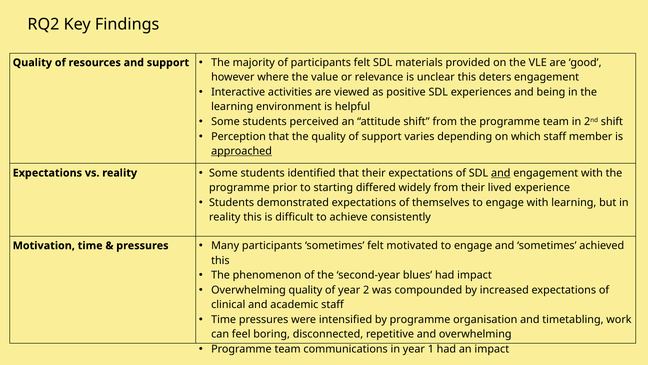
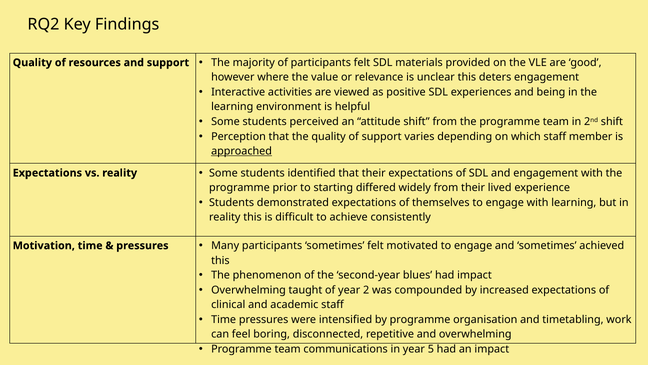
and at (501, 173) underline: present -> none
Overwhelming quality: quality -> taught
1: 1 -> 5
